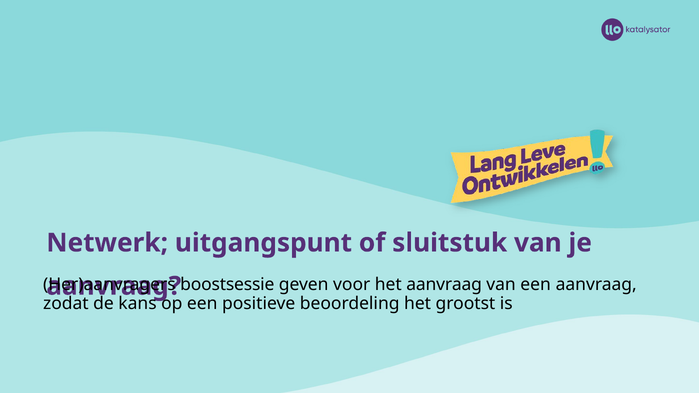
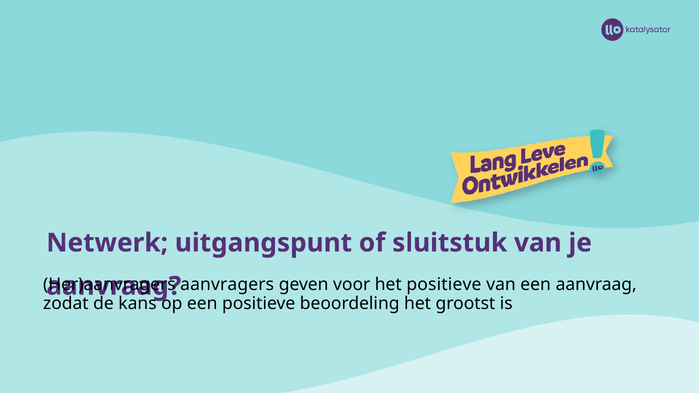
boostsessie: boostsessie -> aanvragers
het aanvraag: aanvraag -> positieve
